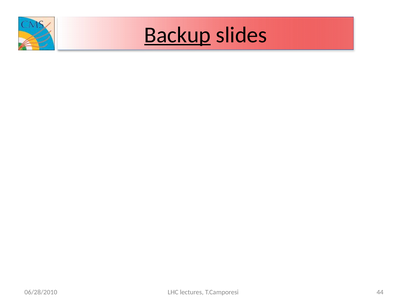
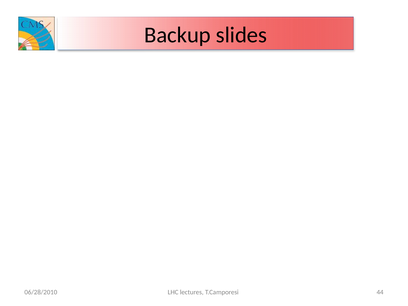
Backup underline: present -> none
